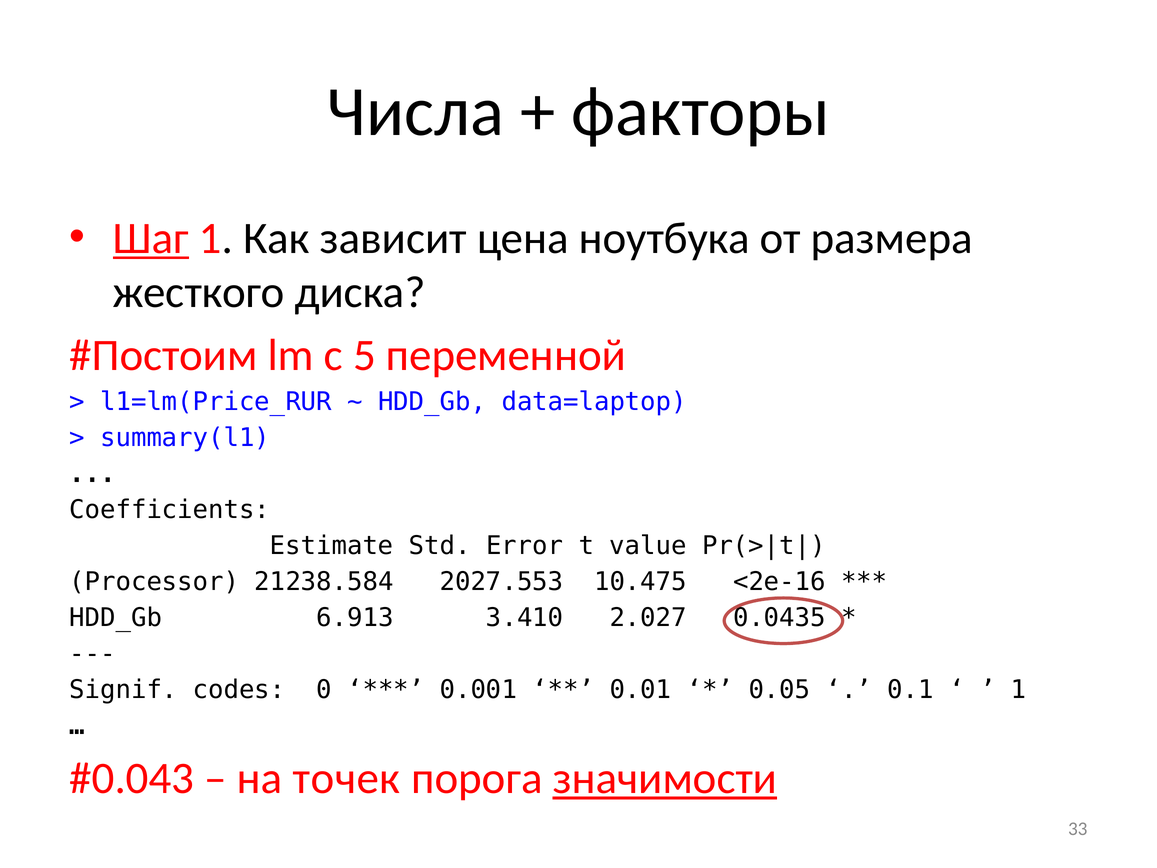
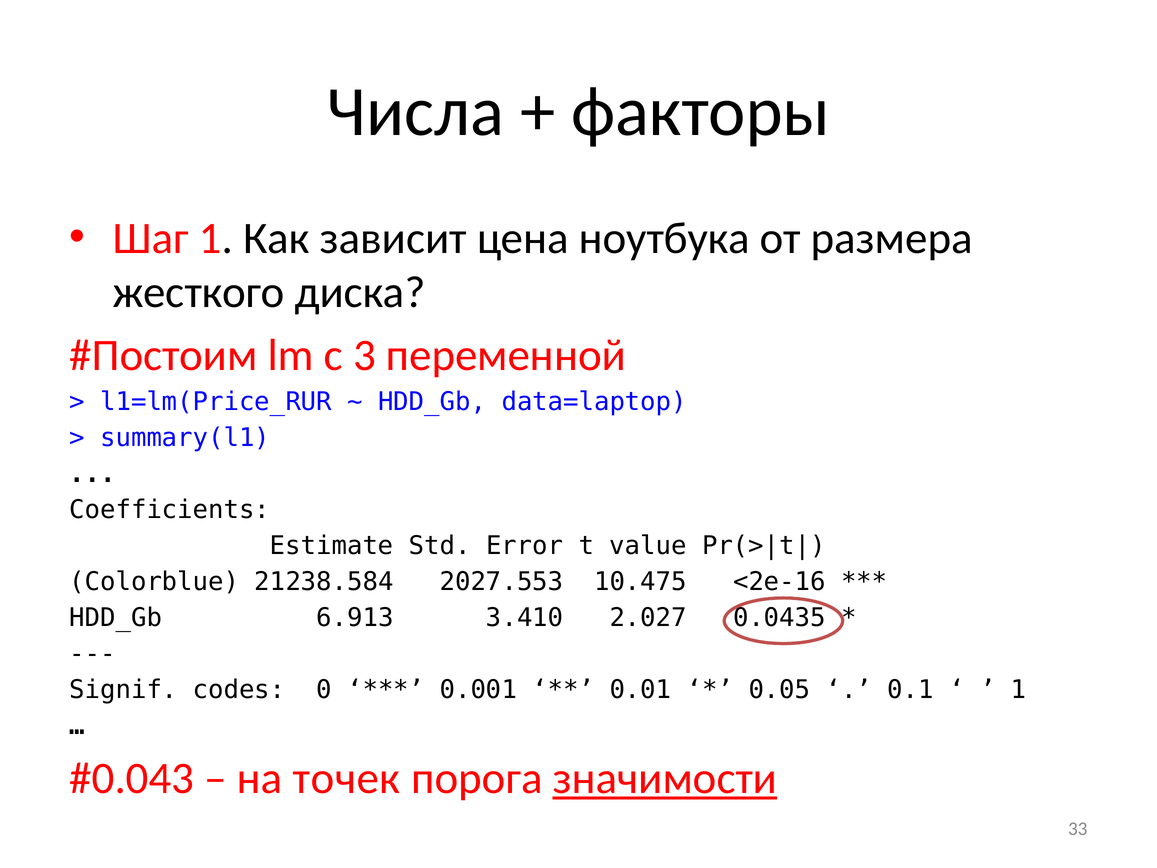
Шаг underline: present -> none
5: 5 -> 3
Processor: Processor -> Colorblue
